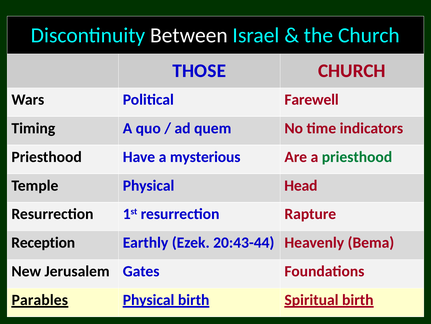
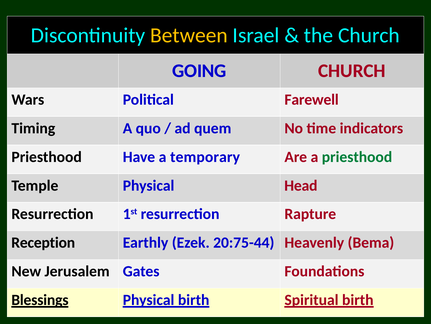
Between colour: white -> yellow
THOSE: THOSE -> GOING
mysterious: mysterious -> temporary
20:43-44: 20:43-44 -> 20:75-44
Parables: Parables -> Blessings
